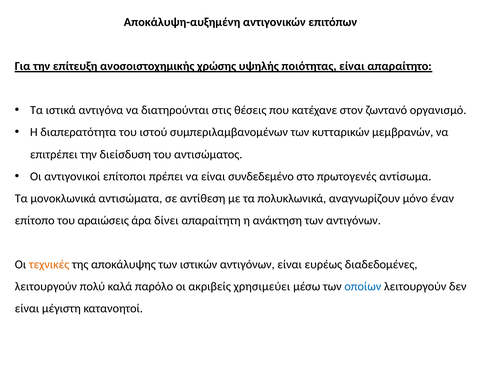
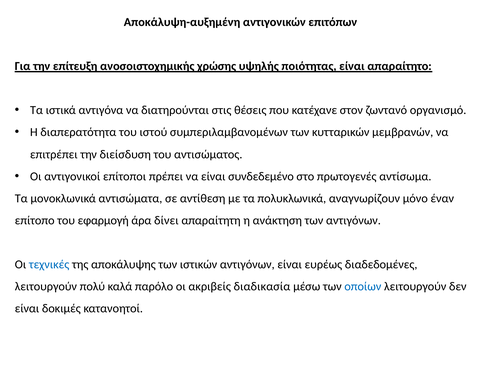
αραιώσεις: αραιώσεις -> εφαρμογή
τεχνικές colour: orange -> blue
χρησιμεύει: χρησιμεύει -> διαδικασία
μέγιστη: μέγιστη -> δοκιμές
